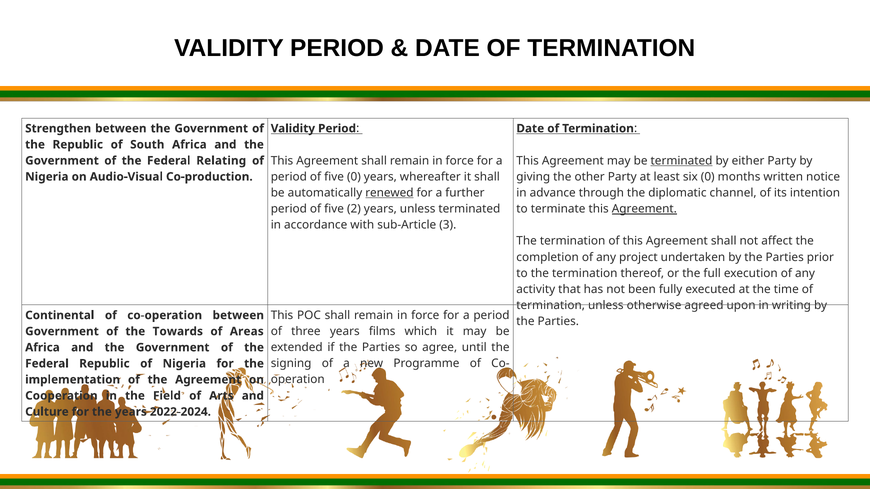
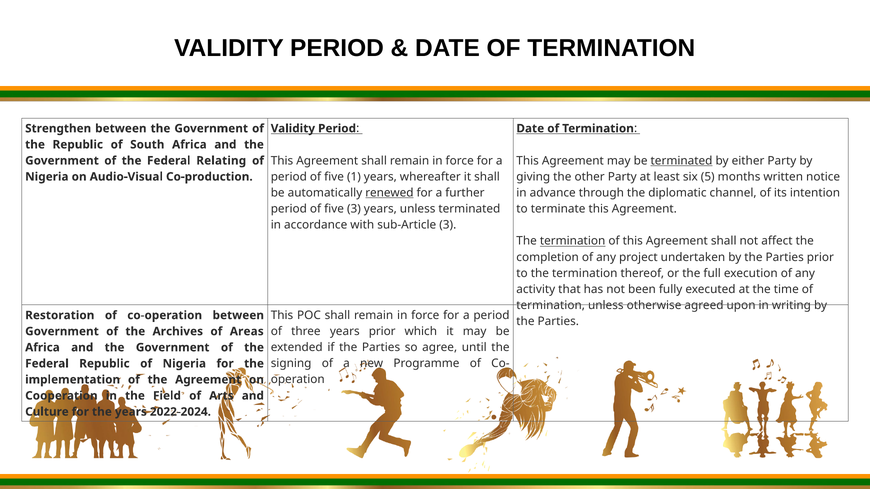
five 0: 0 -> 1
six 0: 0 -> 5
five 2: 2 -> 3
Agreement at (644, 209) underline: present -> none
termination at (573, 241) underline: none -> present
Continental: Continental -> Restoration
years films: films -> prior
Towards: Towards -> Archives
